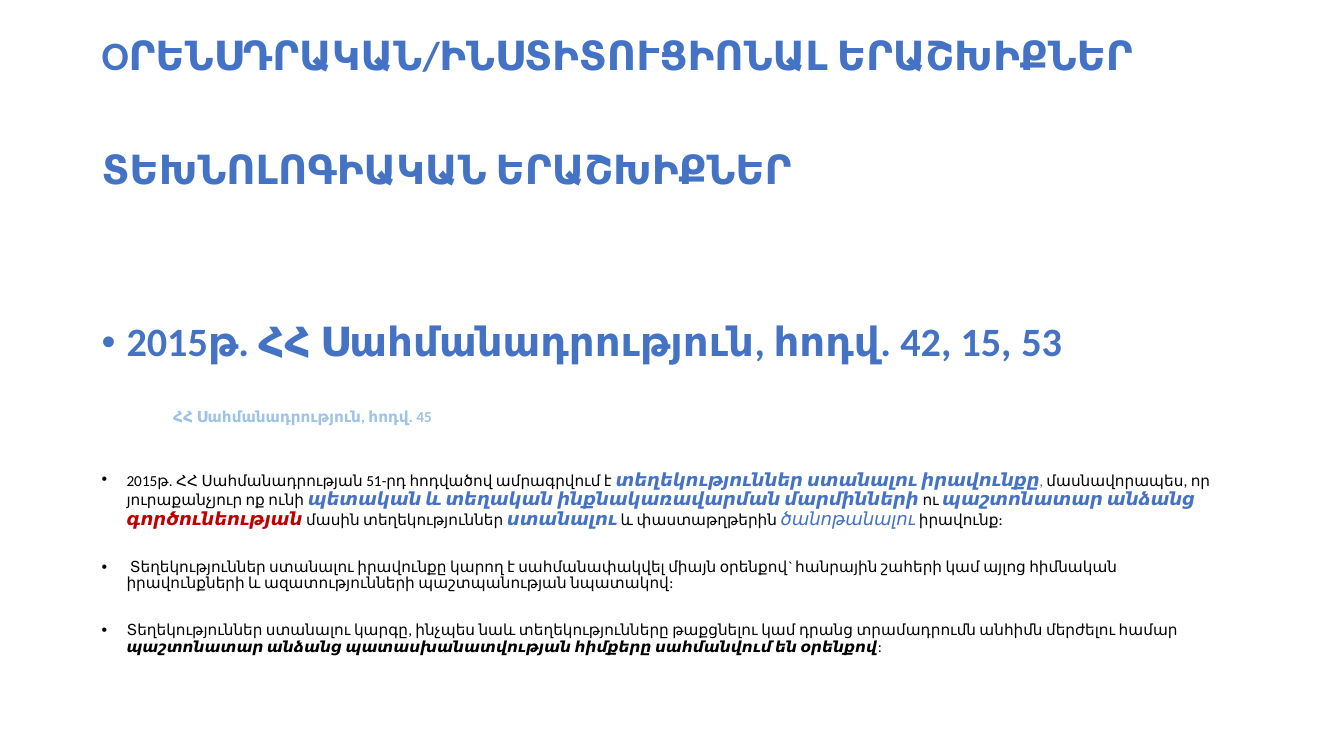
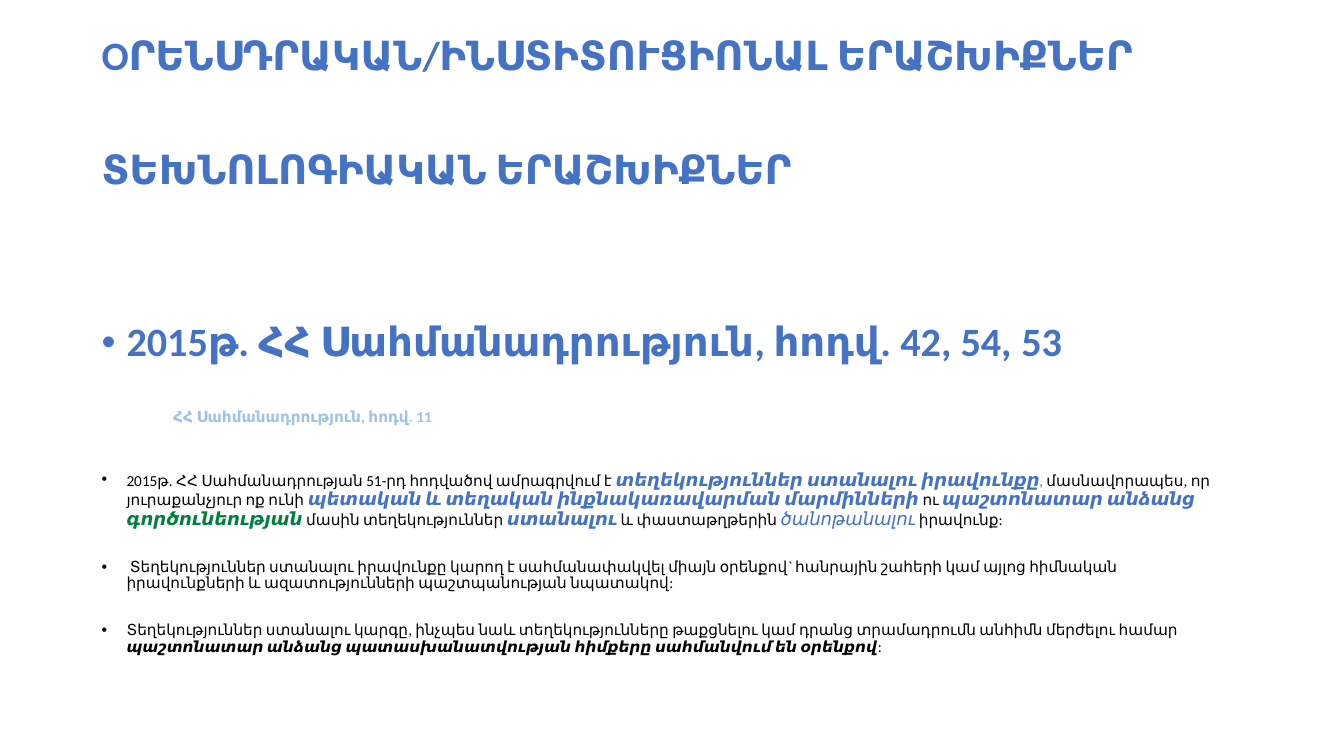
15: 15 -> 54
45: 45 -> 11
գործունեության colour: red -> green
